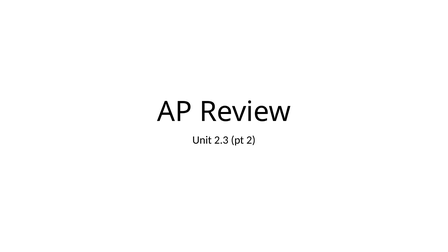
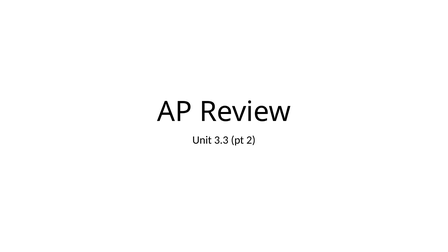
2.3: 2.3 -> 3.3
